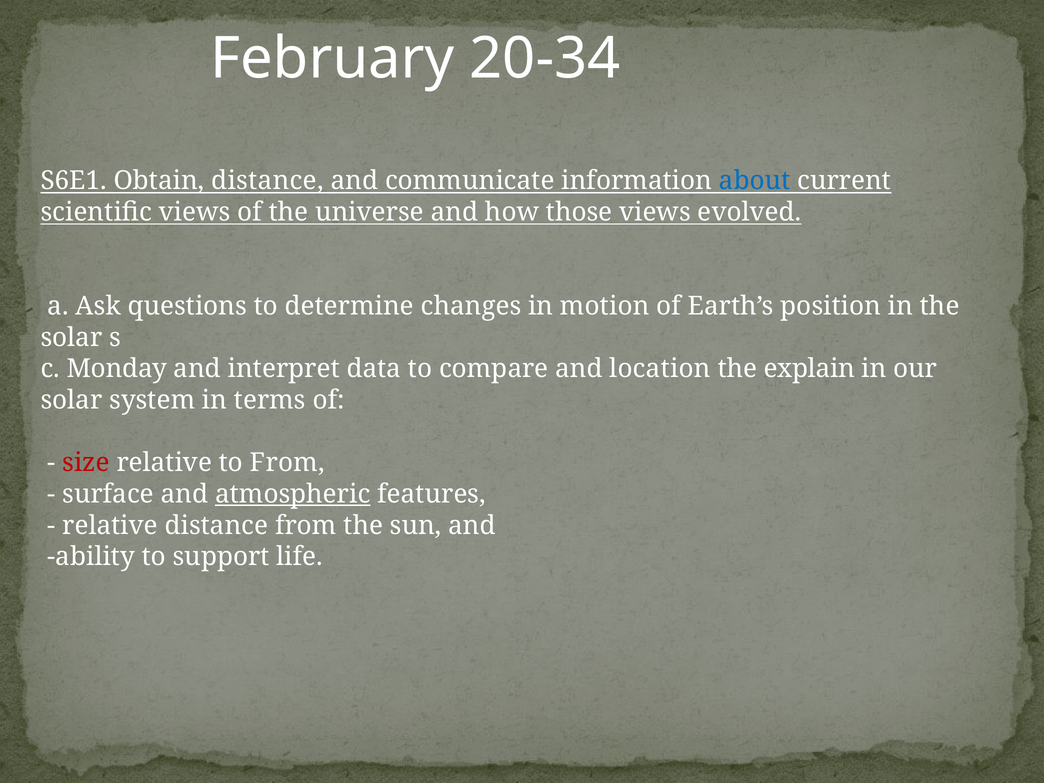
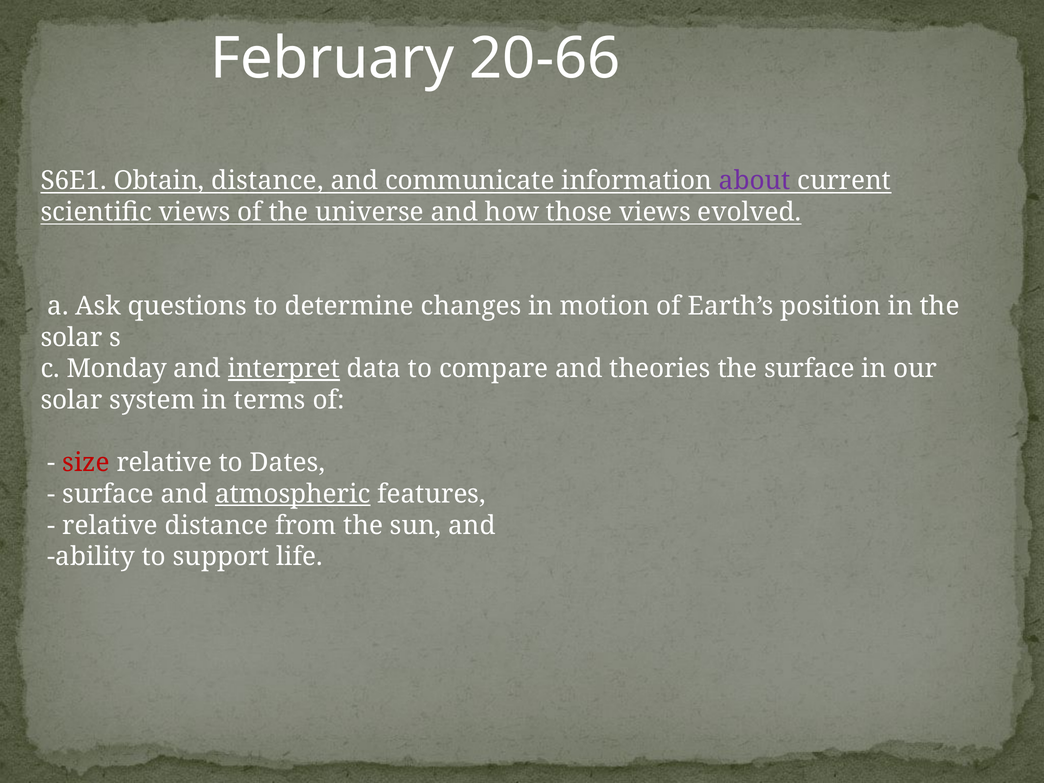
20-34: 20-34 -> 20-66
about colour: blue -> purple
interpret underline: none -> present
location: location -> theories
the explain: explain -> surface
to From: From -> Dates
